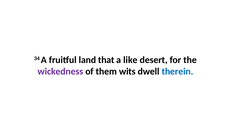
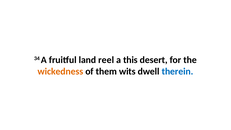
that: that -> reel
like: like -> this
wickedness colour: purple -> orange
